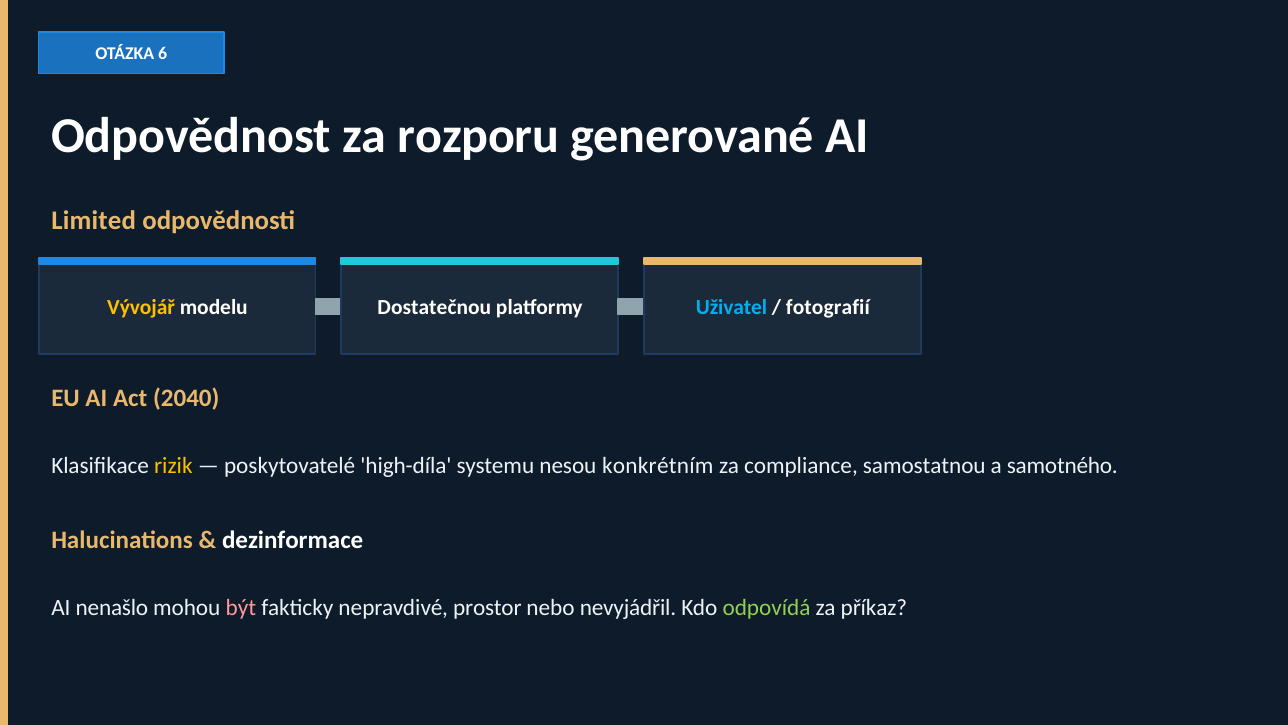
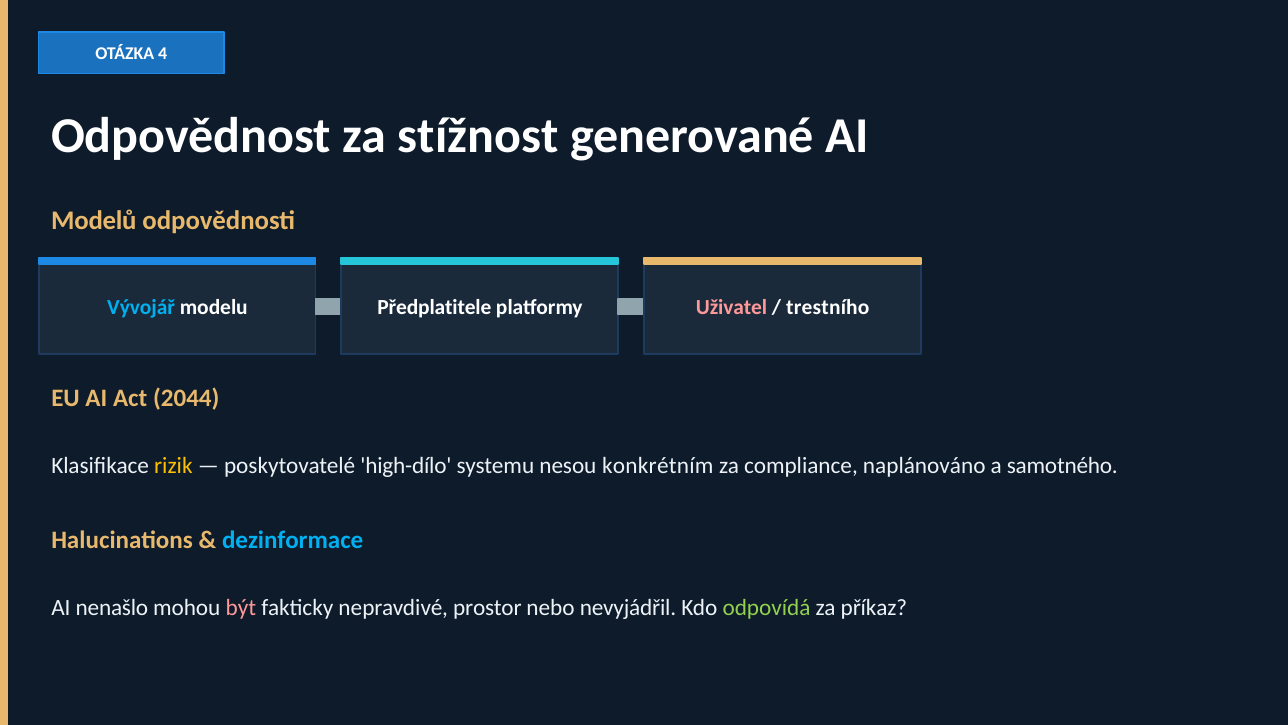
6: 6 -> 4
rozporu: rozporu -> stížnost
Limited: Limited -> Modelů
Vývojář colour: yellow -> light blue
Dostatečnou: Dostatečnou -> Předplatitele
Uživatel colour: light blue -> pink
fotografií: fotografií -> trestního
2040: 2040 -> 2044
high-díla: high-díla -> high-dílo
samostatnou: samostatnou -> naplánováno
dezinformace colour: white -> light blue
